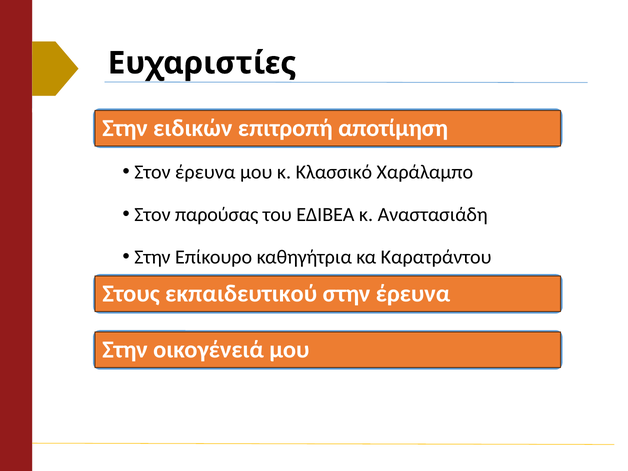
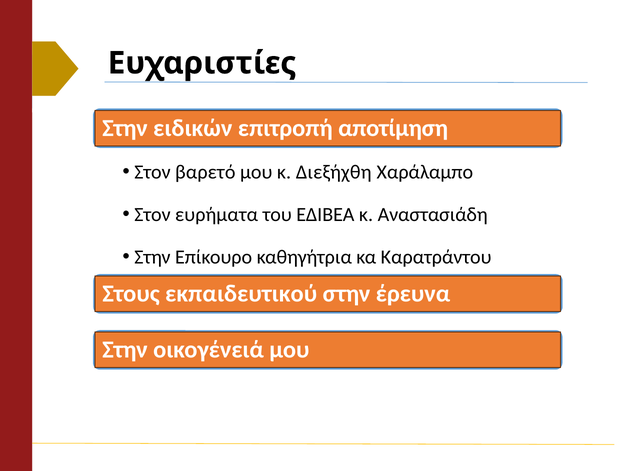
Στον έρευνα: έρευνα -> βαρετό
Κλασσικό: Κλασσικό -> Διεξήχθη
παρούσας: παρούσας -> ευρήματα
